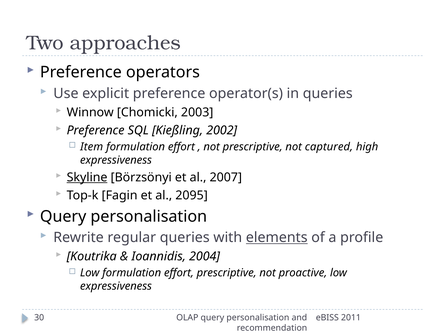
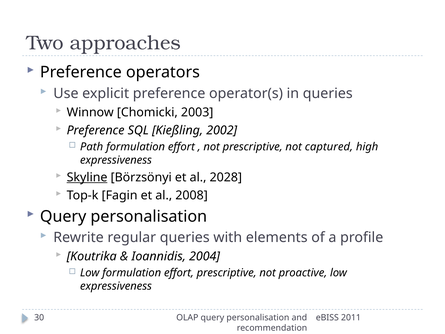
Item: Item -> Path
2007: 2007 -> 2028
2095: 2095 -> 2008
elements underline: present -> none
